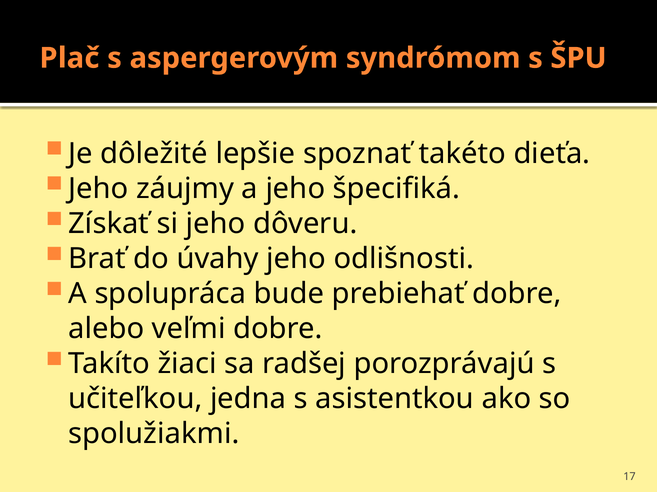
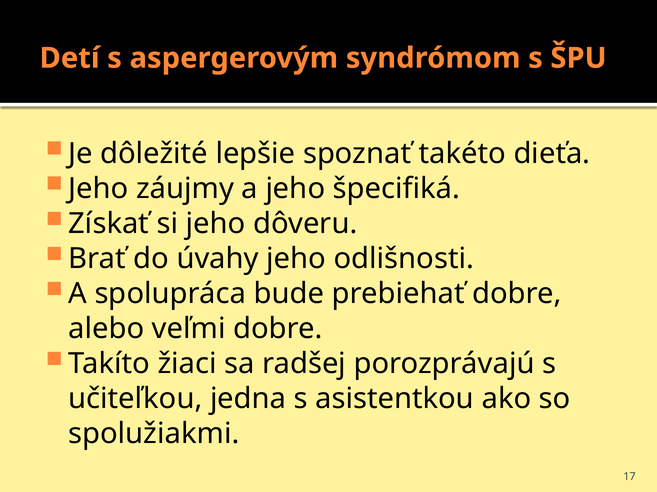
Plač: Plač -> Detí
